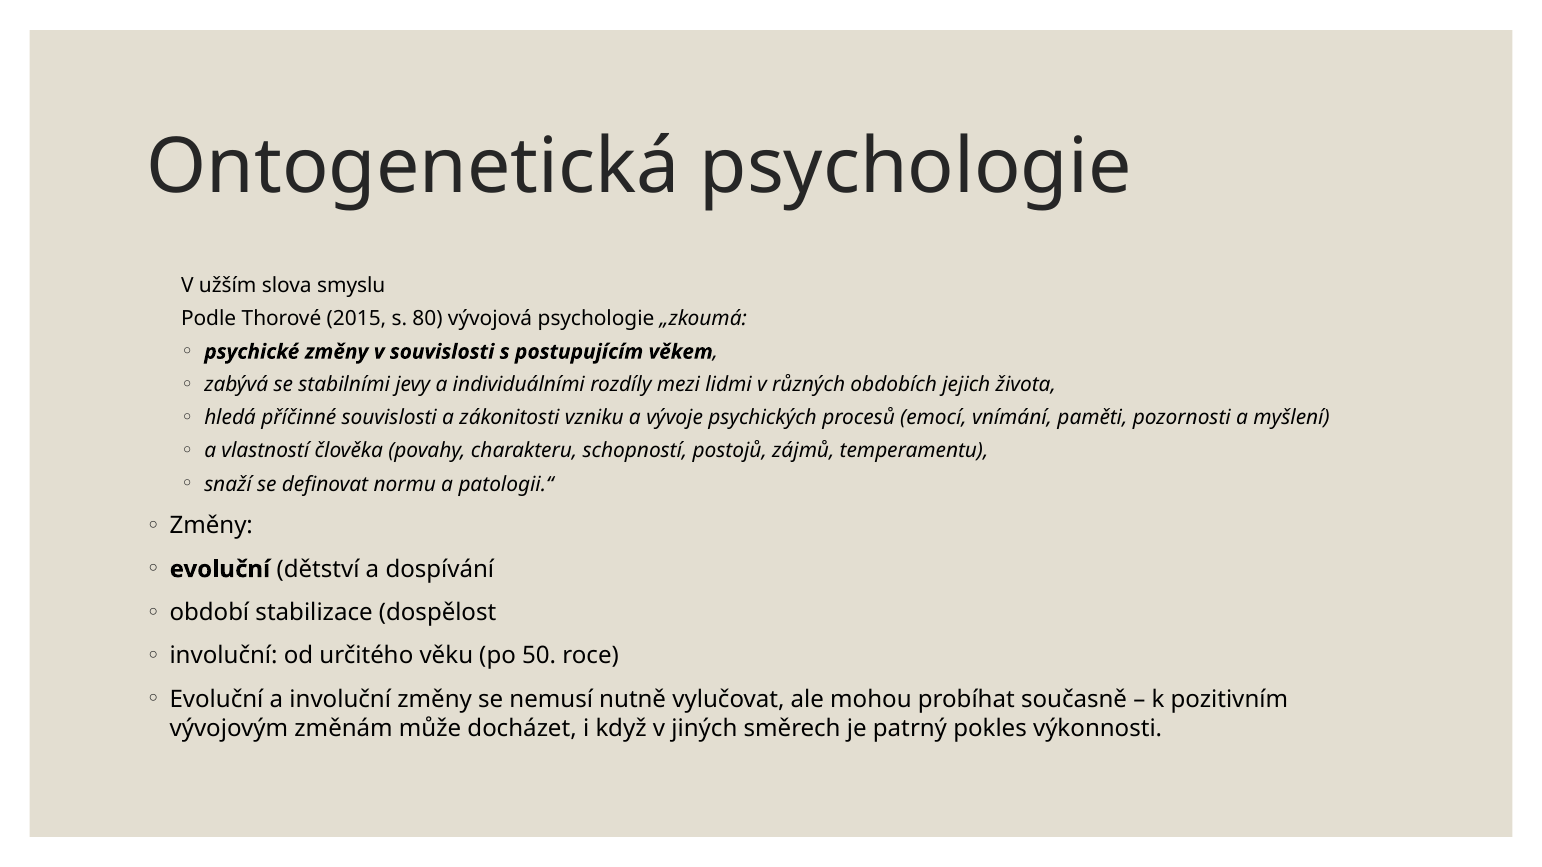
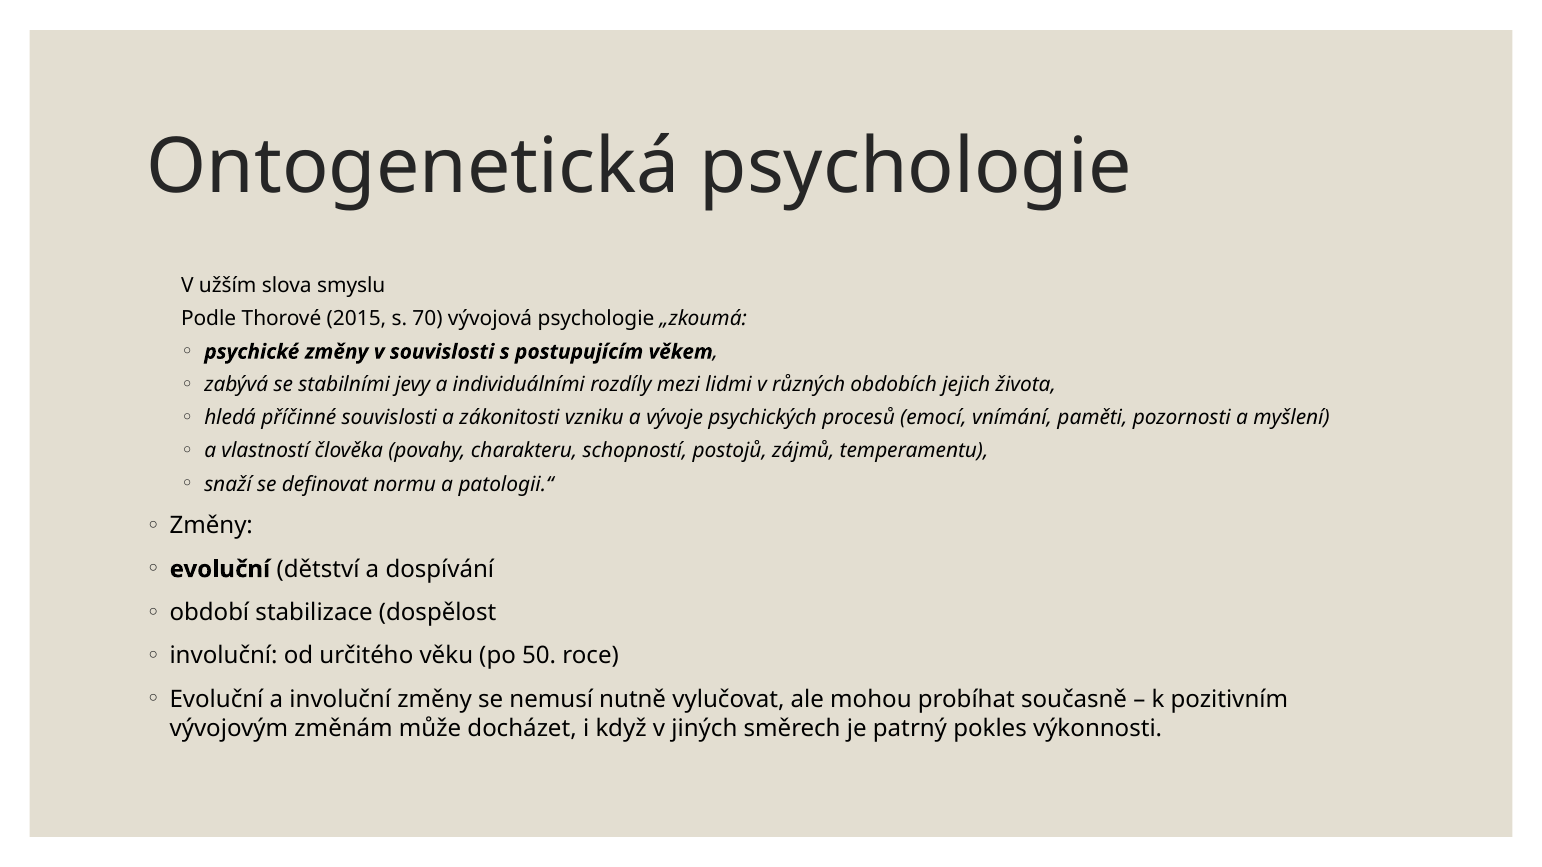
80: 80 -> 70
